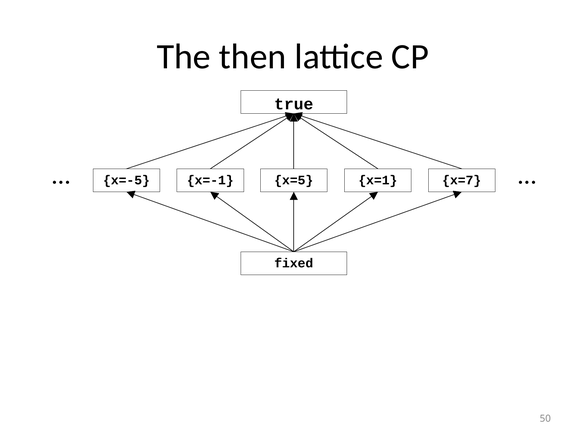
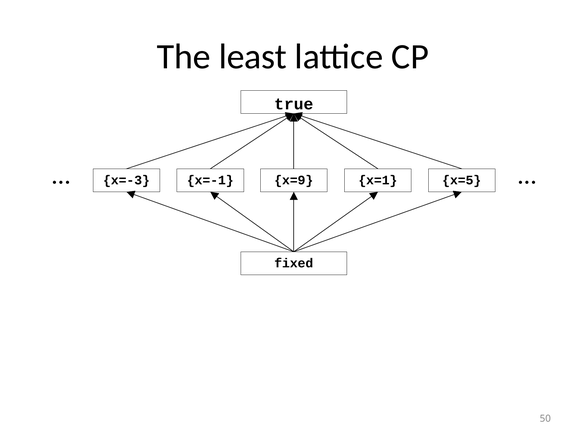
then: then -> least
x=-5: x=-5 -> x=-3
x=5: x=5 -> x=9
x=7: x=7 -> x=5
